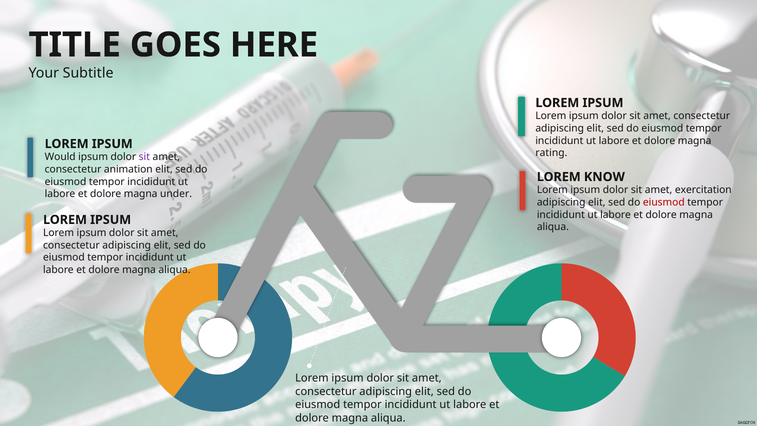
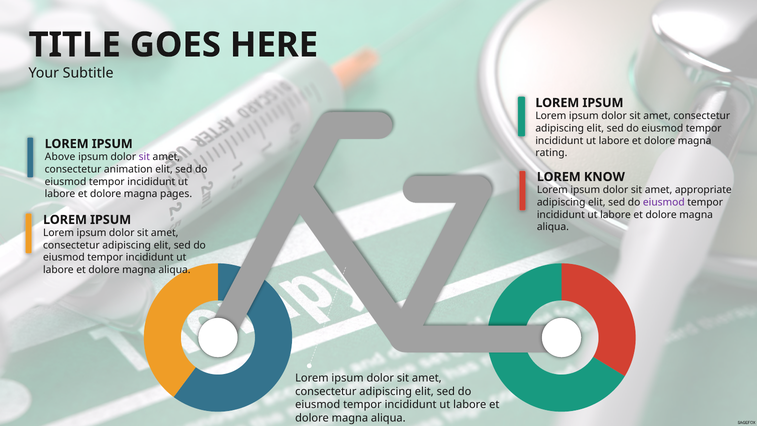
Would: Would -> Above
exercitation: exercitation -> appropriate
under: under -> pages
eiusmod at (664, 202) colour: red -> purple
